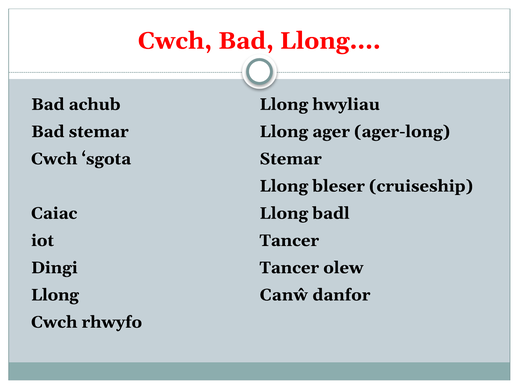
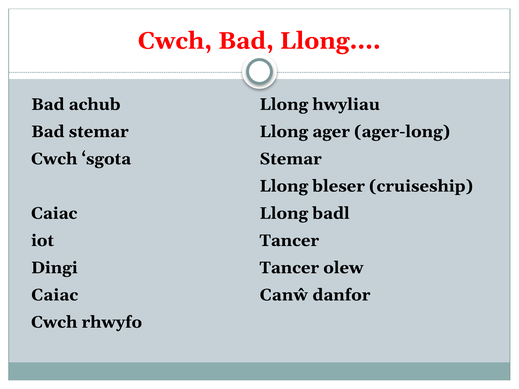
Llong at (55, 295): Llong -> Caiac
